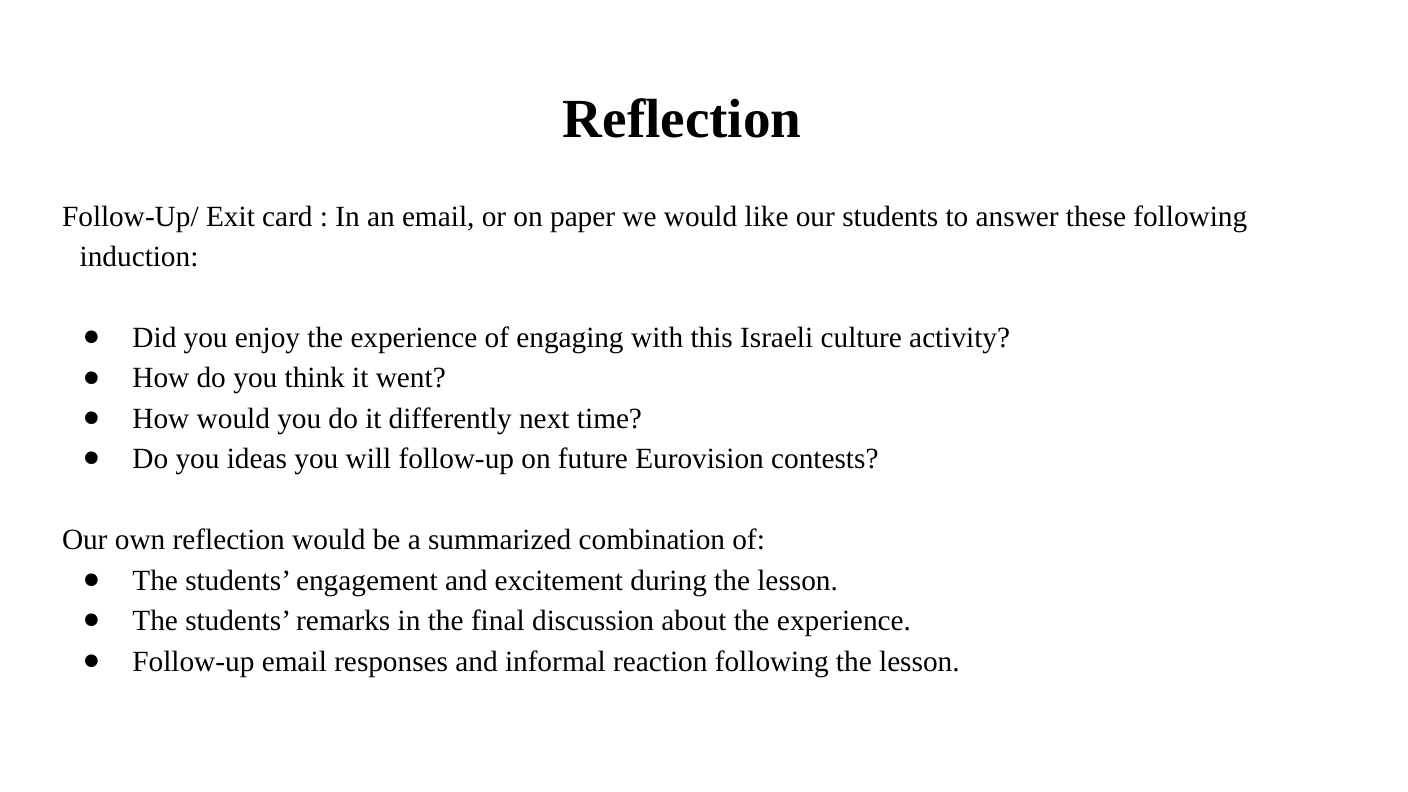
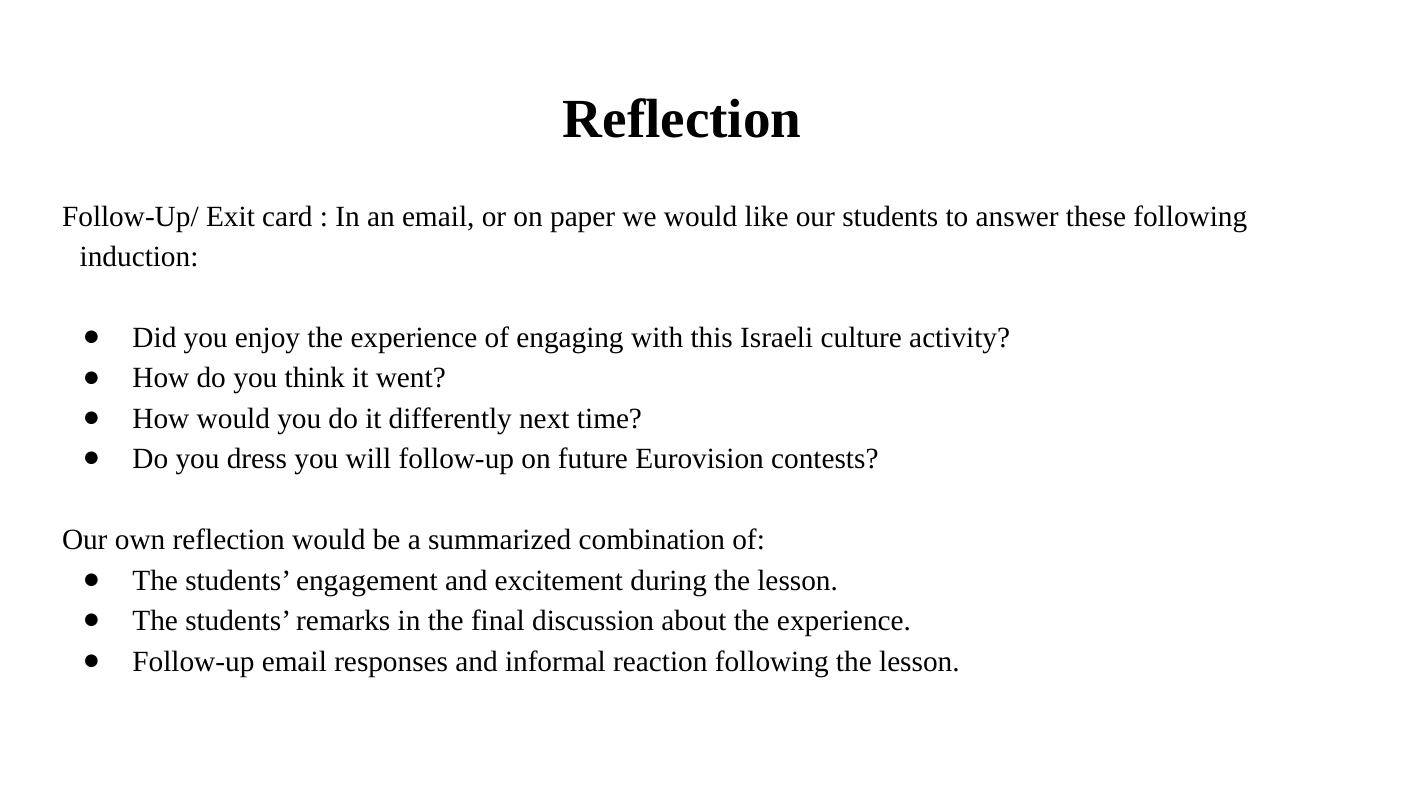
ideas: ideas -> dress
